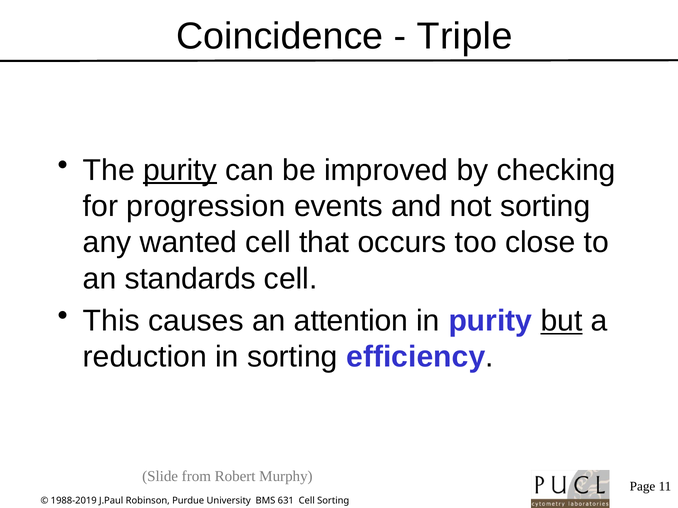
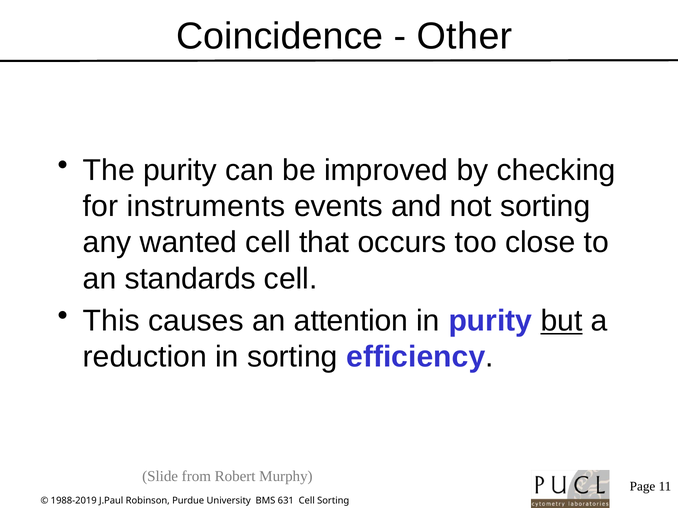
Triple: Triple -> Other
purity at (180, 170) underline: present -> none
progression: progression -> instruments
